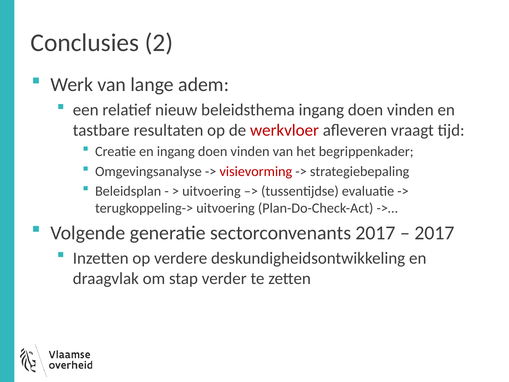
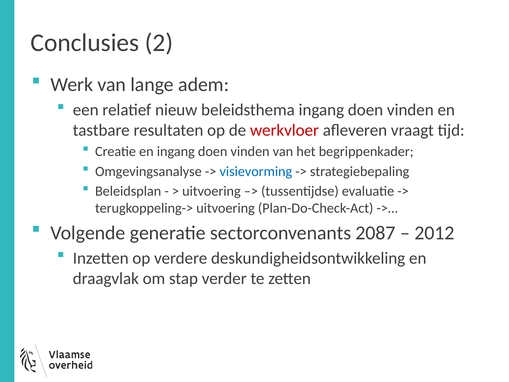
visievorming colour: red -> blue
sectorconvenants 2017: 2017 -> 2087
2017 at (434, 233): 2017 -> 2012
